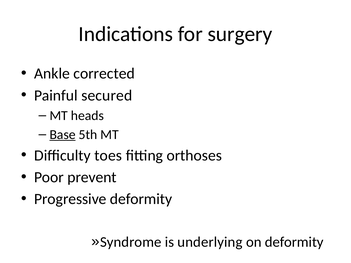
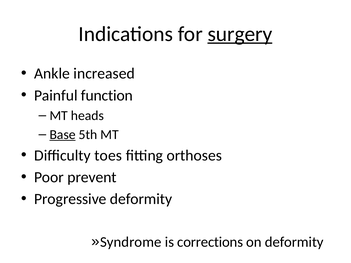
surgery underline: none -> present
corrected: corrected -> increased
secured: secured -> function
underlying: underlying -> corrections
